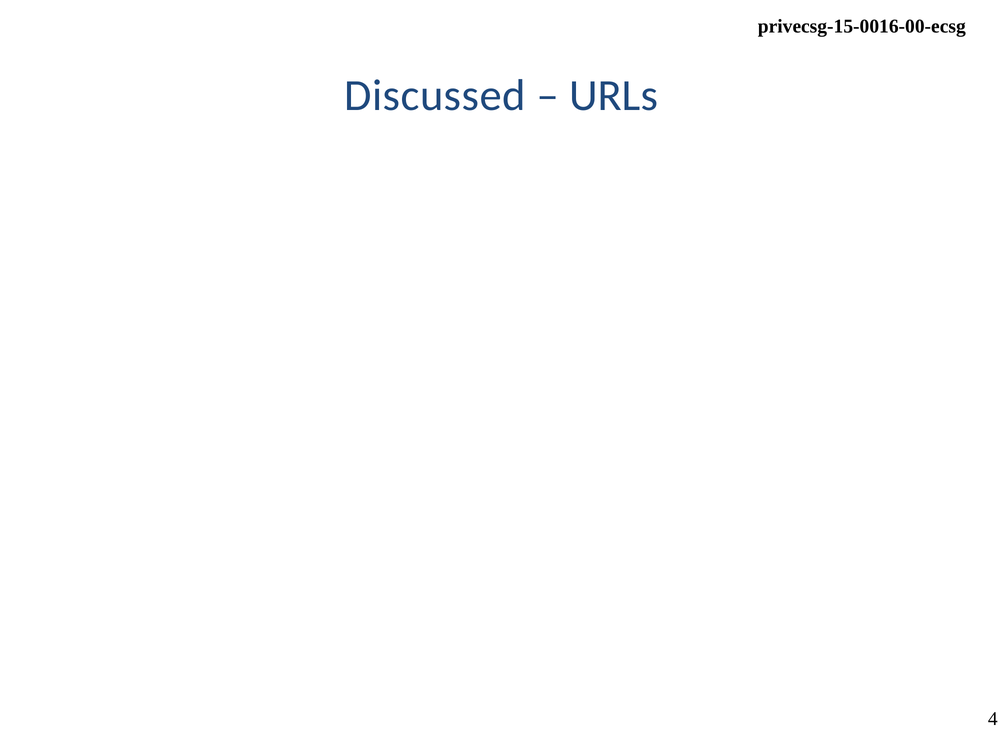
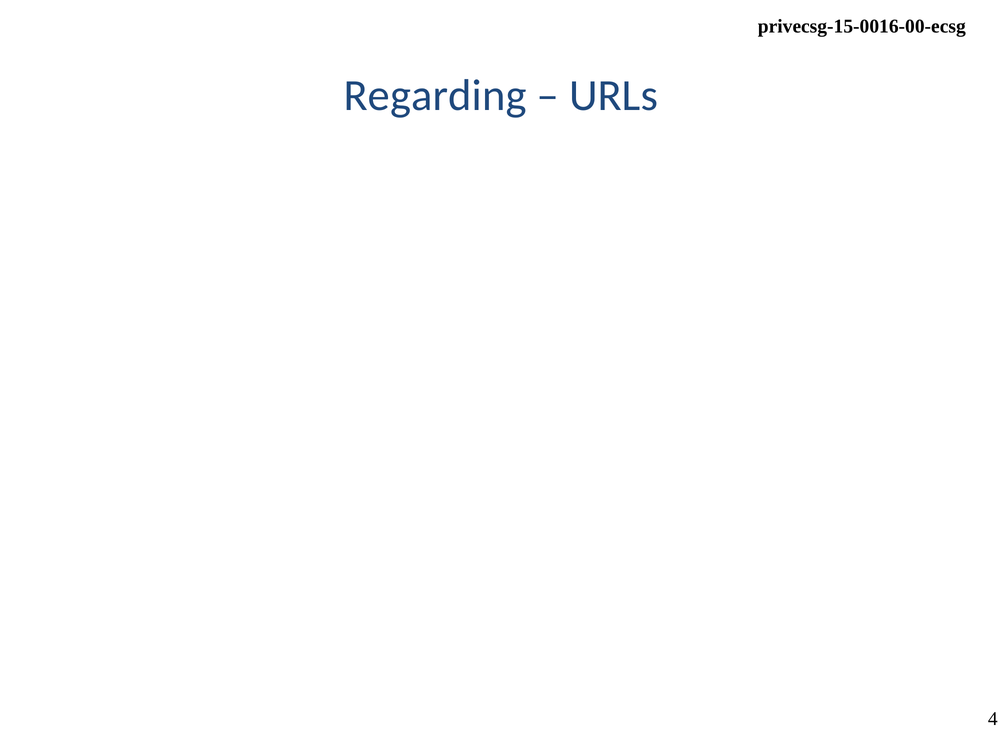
Discussed: Discussed -> Regarding
